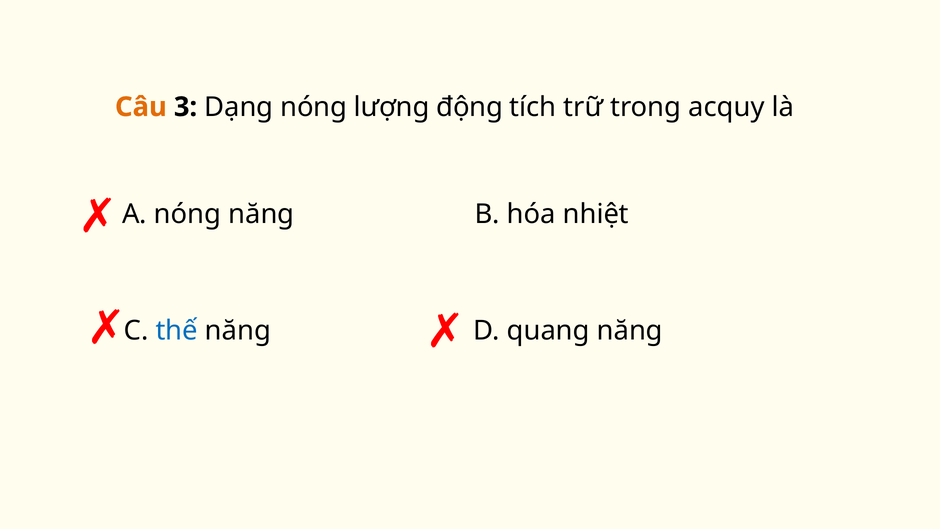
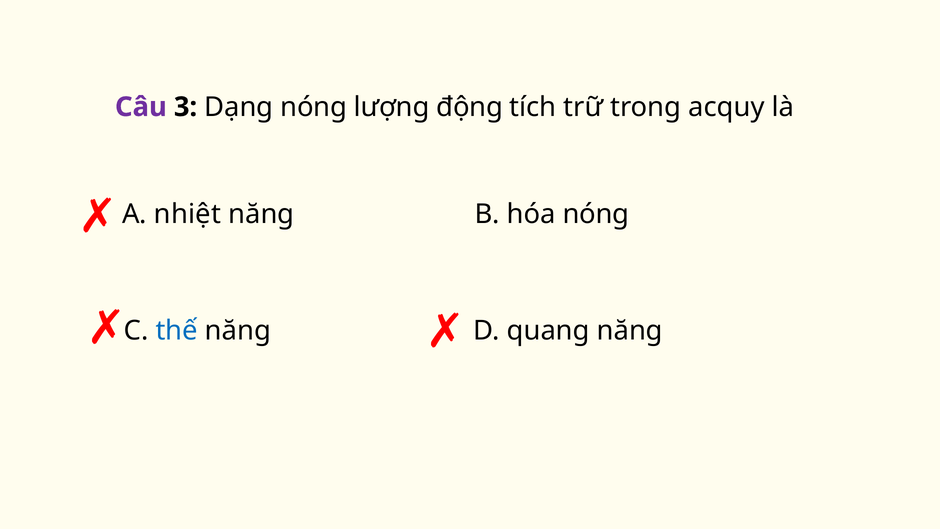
Câu colour: orange -> purple
A nóng: nóng -> nhiệt
hóa nhiệt: nhiệt -> nóng
